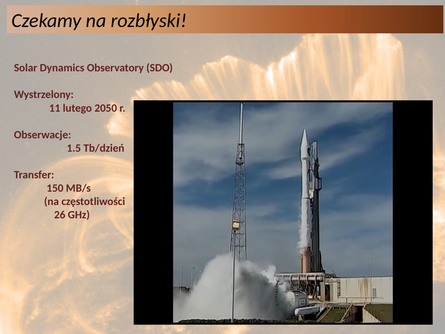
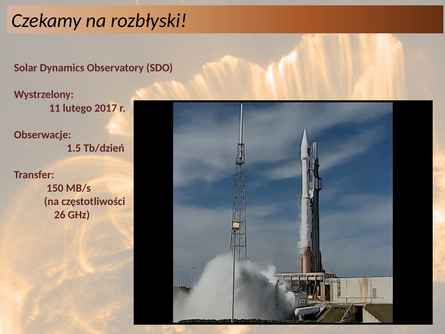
2050: 2050 -> 2017
